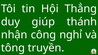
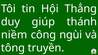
nhận: nhận -> niềm
nghỉ: nghỉ -> ngùi
